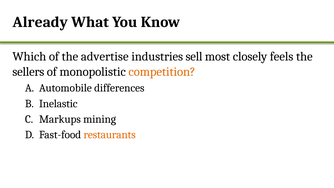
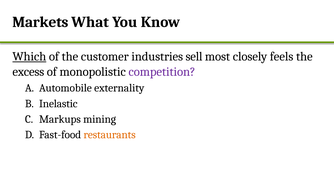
Already: Already -> Markets
Which underline: none -> present
advertise: advertise -> customer
sellers: sellers -> excess
competition colour: orange -> purple
differences: differences -> externality
